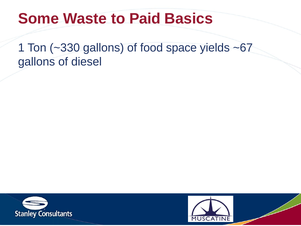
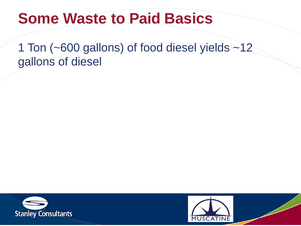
~330: ~330 -> ~600
food space: space -> diesel
~67: ~67 -> ~12
